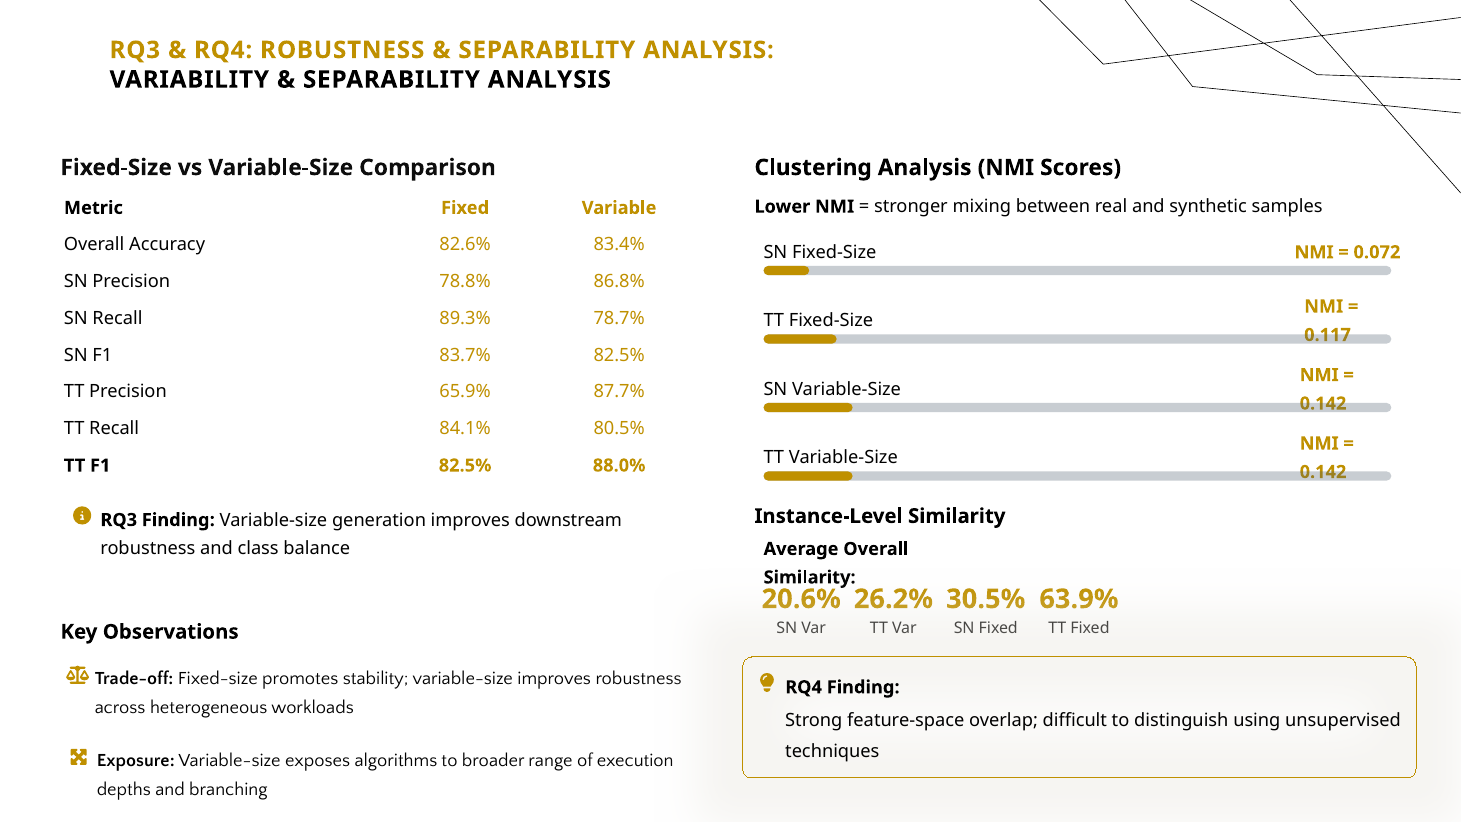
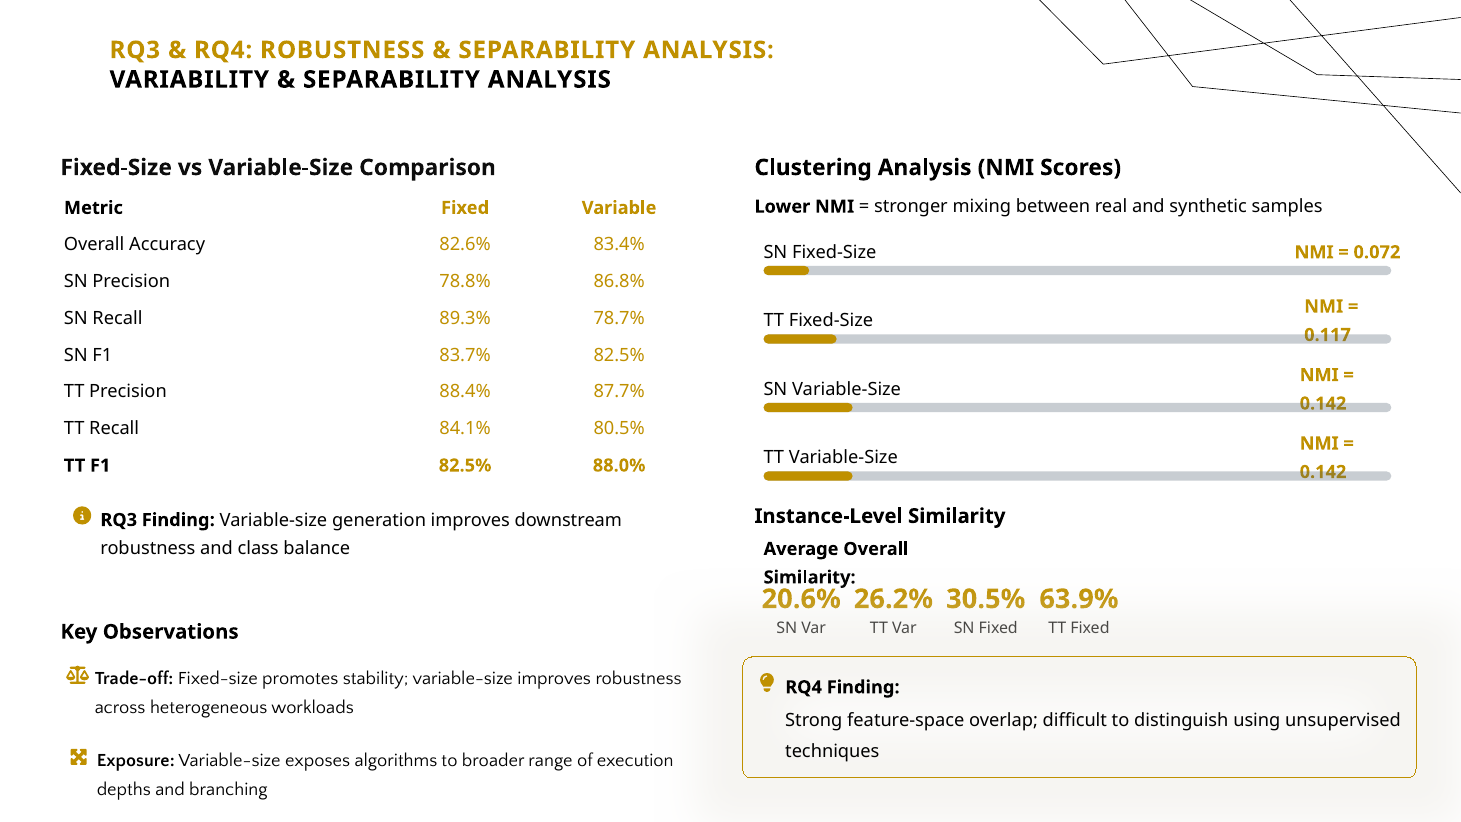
65.9%: 65.9% -> 88.4%
